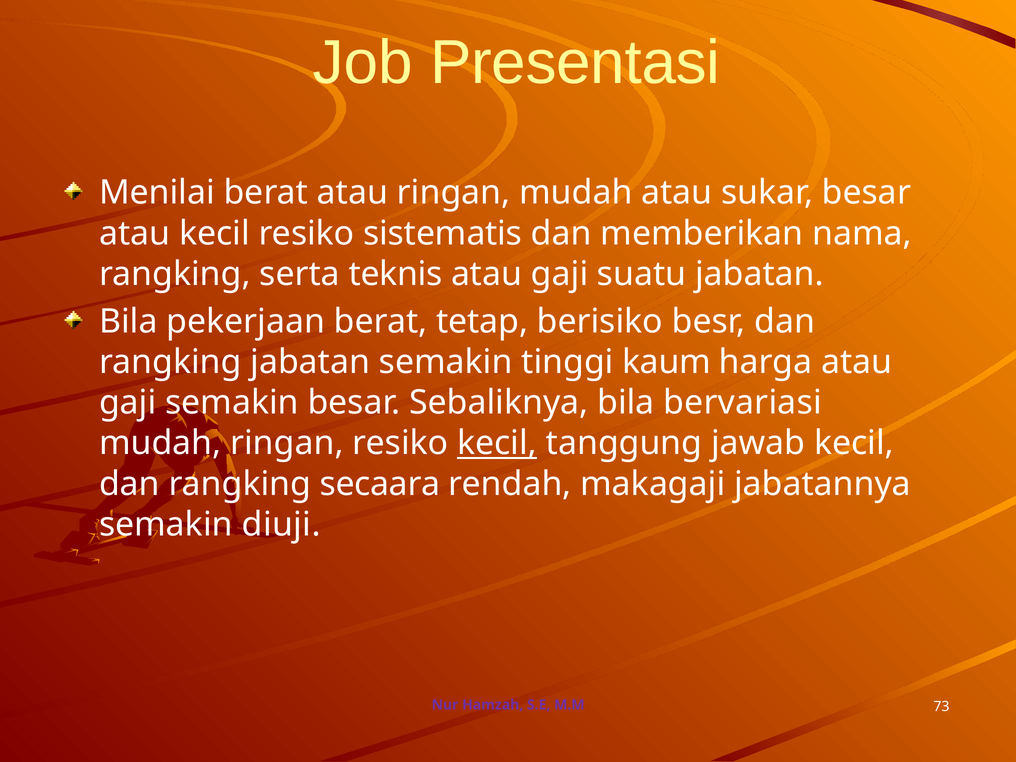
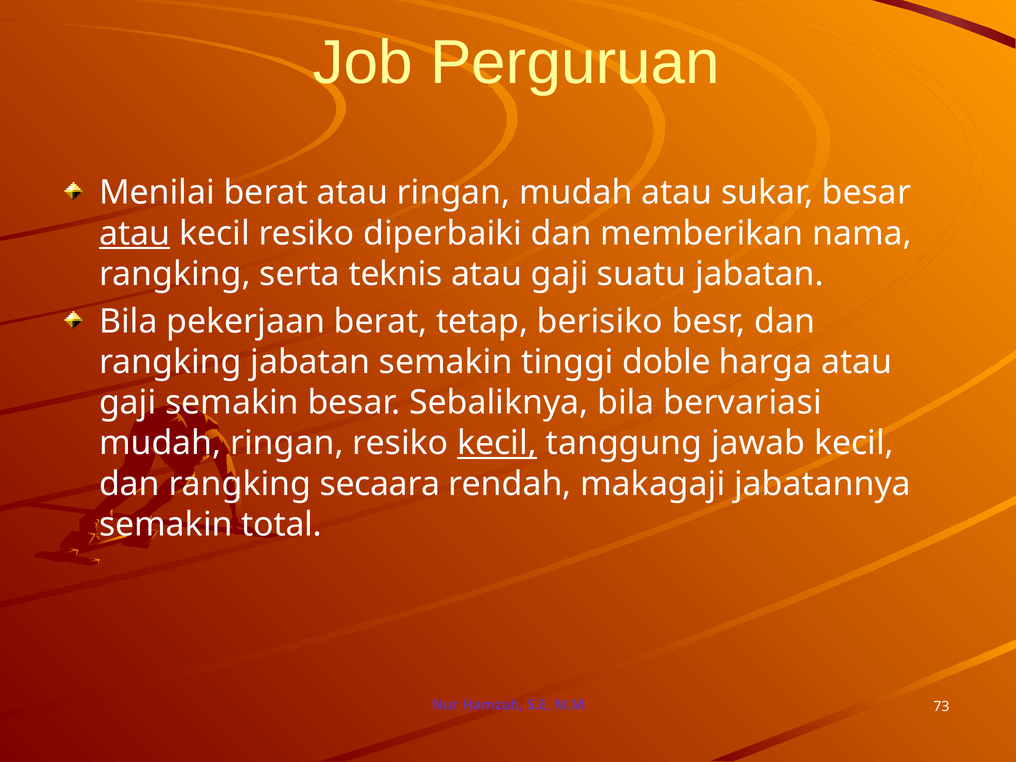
Presentasi: Presentasi -> Perguruan
atau at (135, 233) underline: none -> present
sistematis: sistematis -> diperbaiki
kaum: kaum -> doble
diuji: diuji -> total
